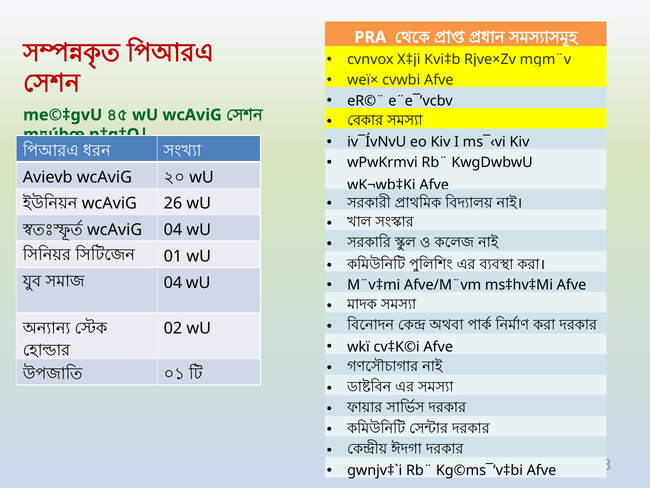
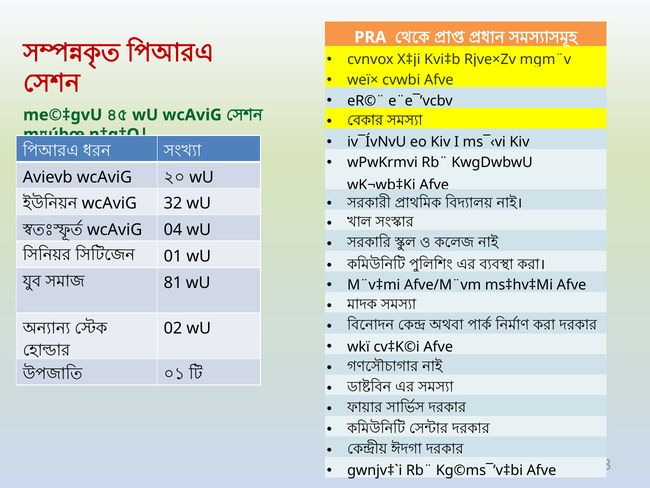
26: 26 -> 32
04 at (173, 282): 04 -> 81
